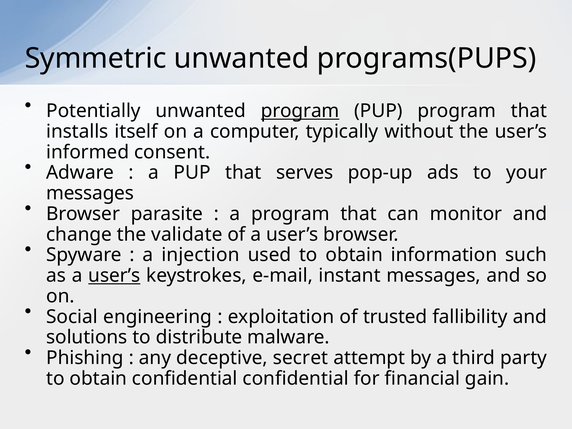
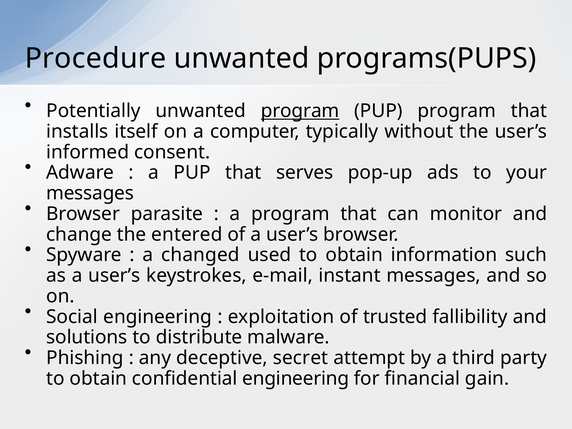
Symmetric: Symmetric -> Procedure
validate: validate -> entered
injection: injection -> changed
user’s at (114, 276) underline: present -> none
confidential confidential: confidential -> engineering
